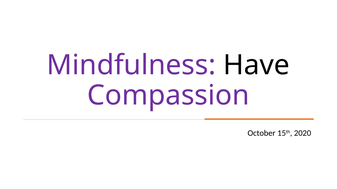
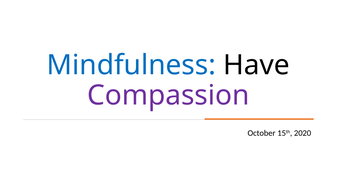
Mindfulness colour: purple -> blue
